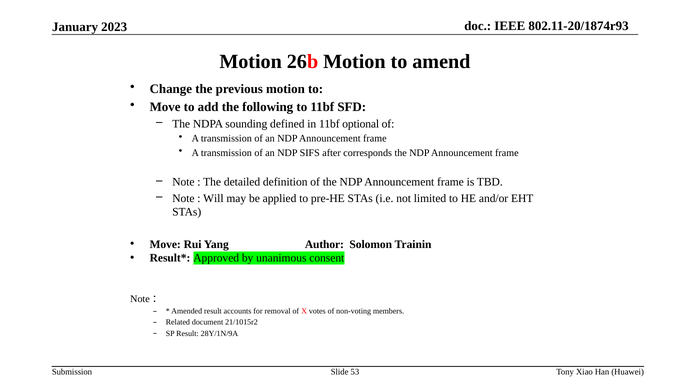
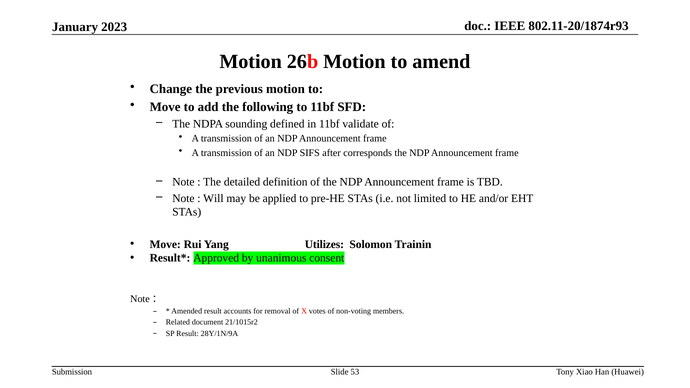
optional: optional -> validate
Author: Author -> Utilizes
